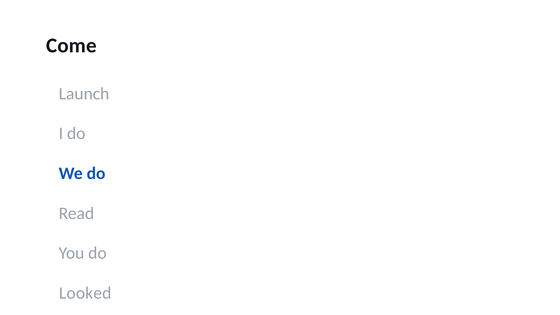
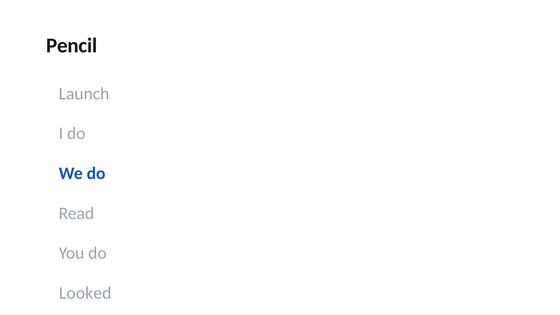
Come: Come -> Pencil
